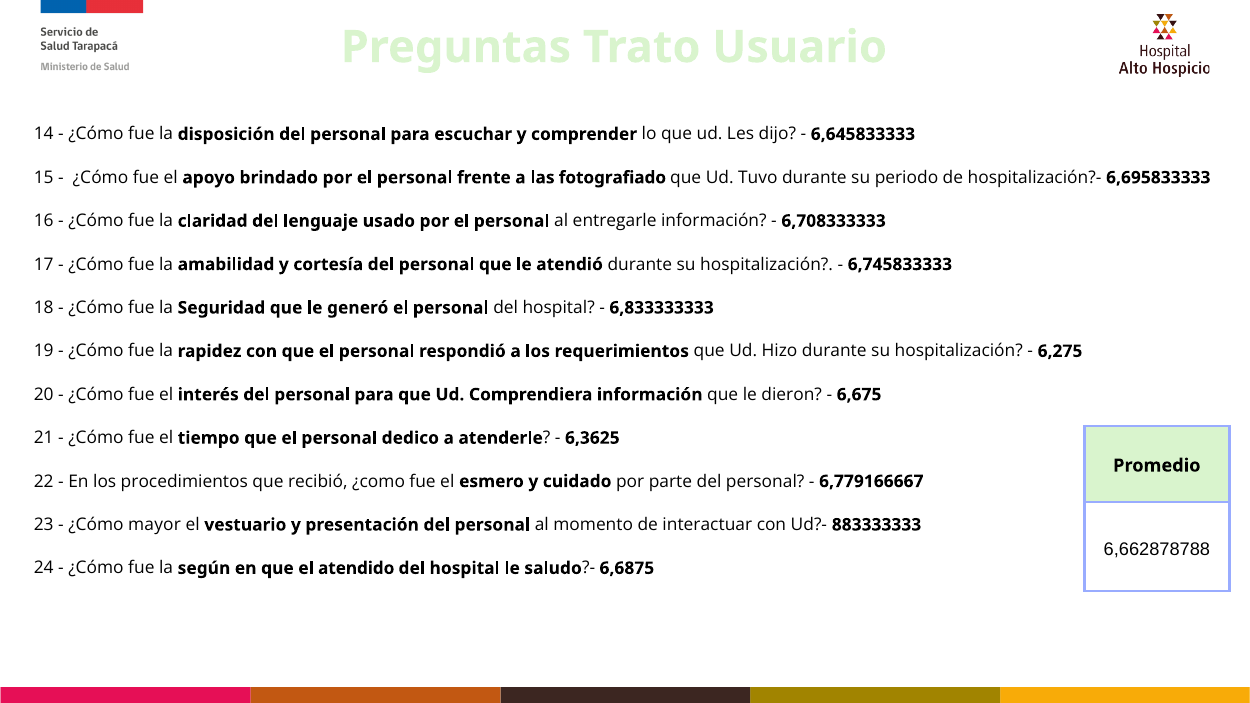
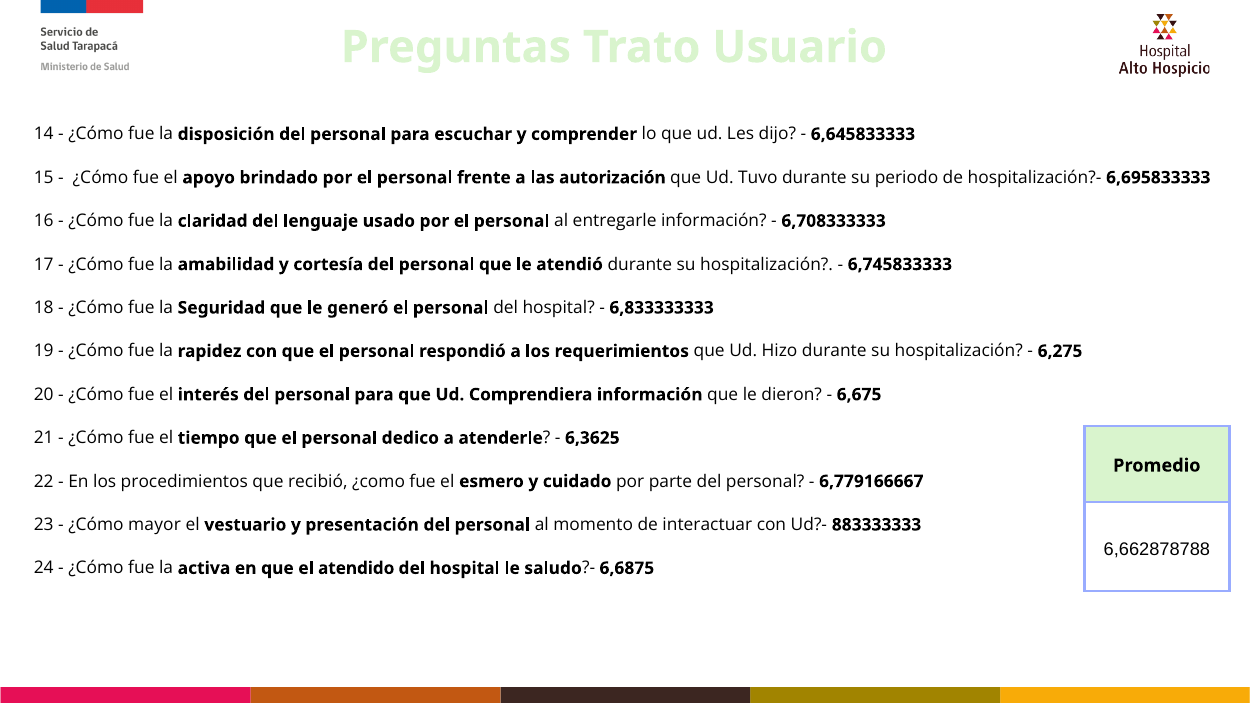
fotografiado: fotografiado -> autorización
según: según -> activa
